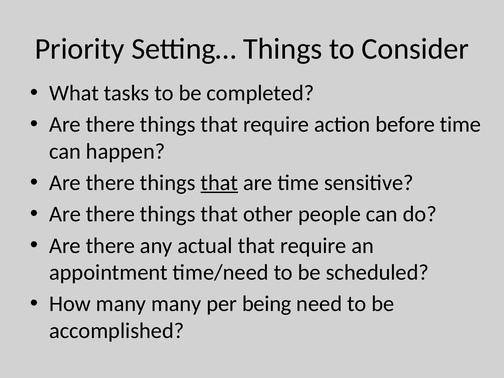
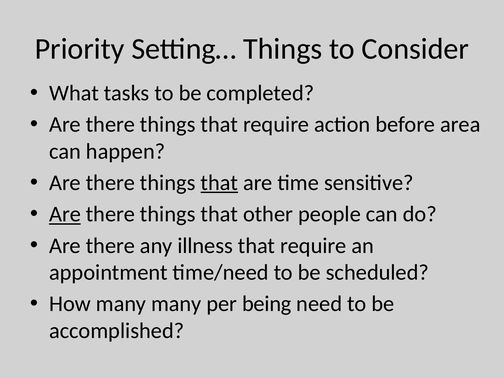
before time: time -> area
Are at (65, 214) underline: none -> present
actual: actual -> illness
